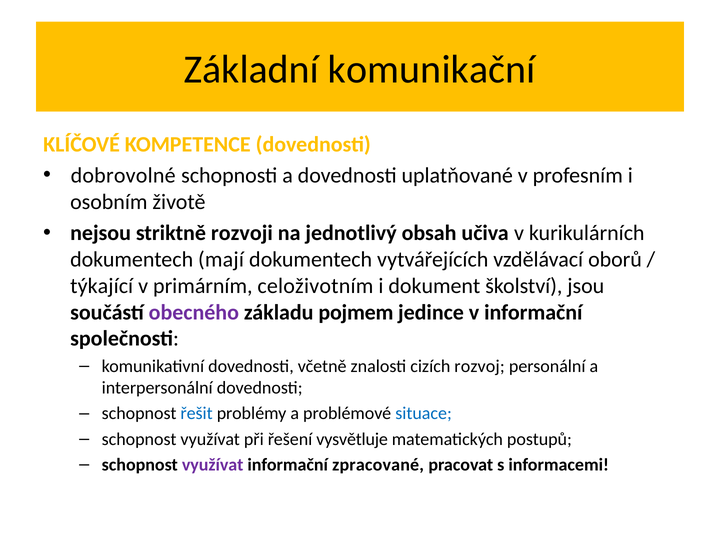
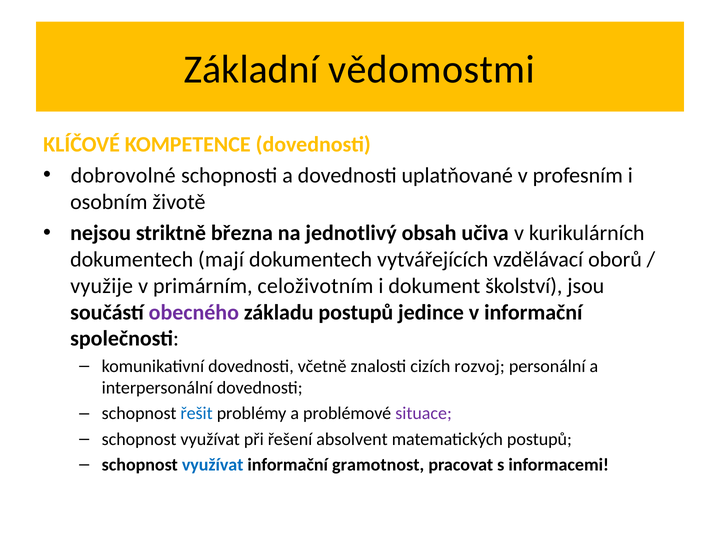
komunikační: komunikační -> vědomostmi
rozvoji: rozvoji -> března
týkající: týkající -> využije
základu pojmem: pojmem -> postupů
situace colour: blue -> purple
vysvětluje: vysvětluje -> absolvent
využívat at (213, 465) colour: purple -> blue
zpracované: zpracované -> gramotnost
